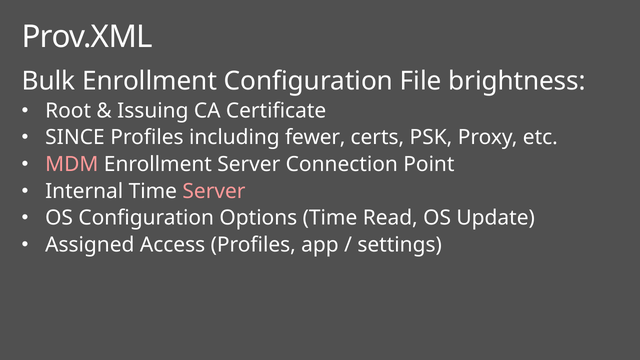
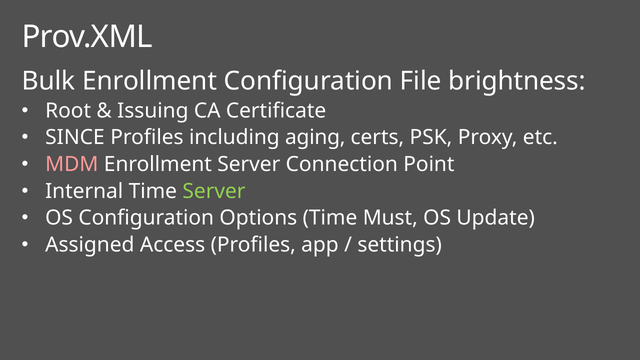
fewer: fewer -> aging
Server at (214, 191) colour: pink -> light green
Read: Read -> Must
